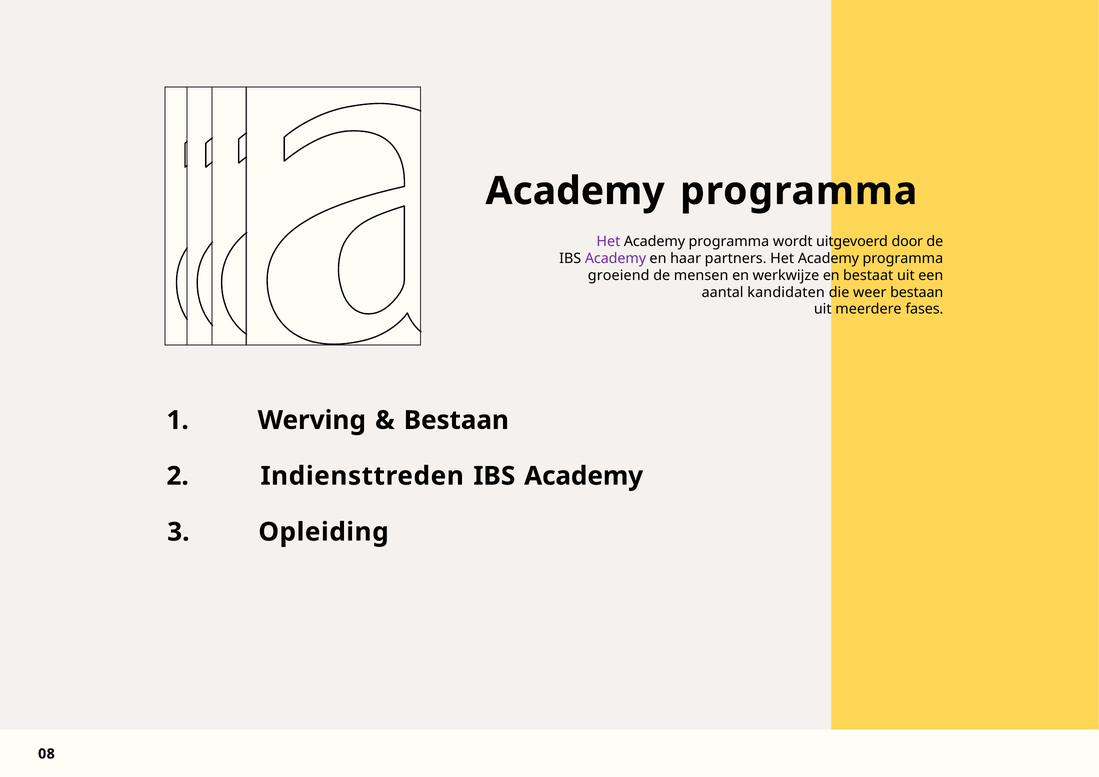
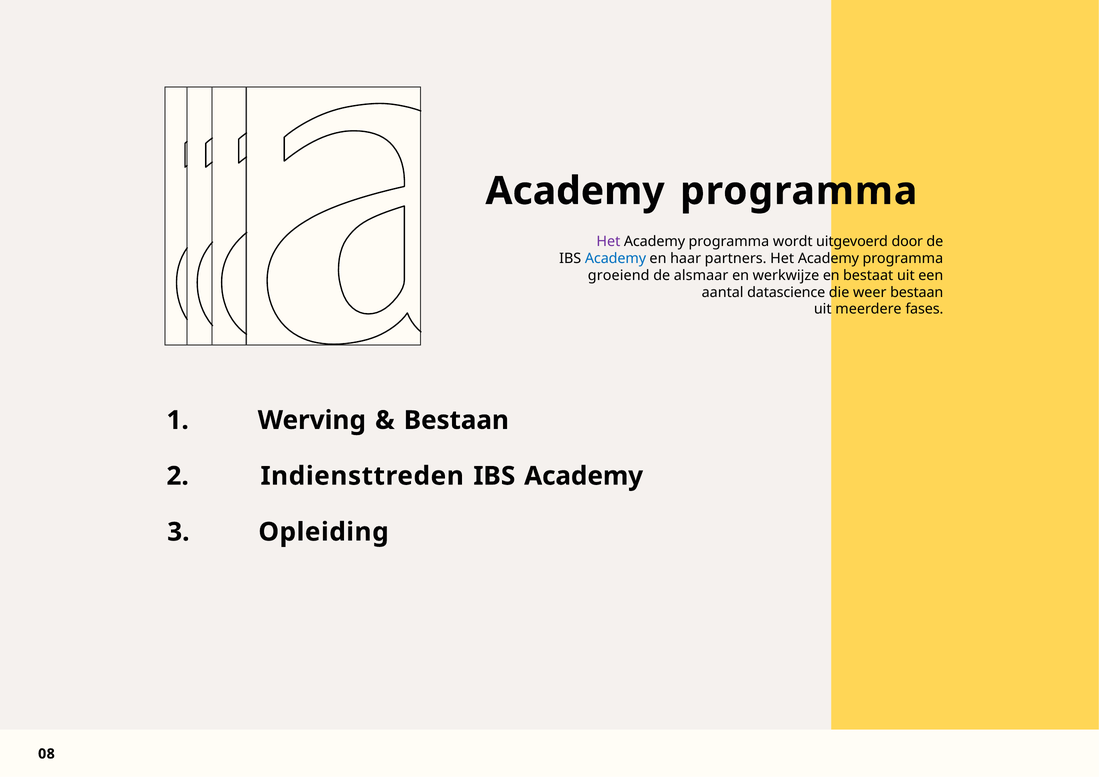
Academy at (616, 259) colour: purple -> blue
mensen: mensen -> alsmaar
kandidaten: kandidaten -> datascience
